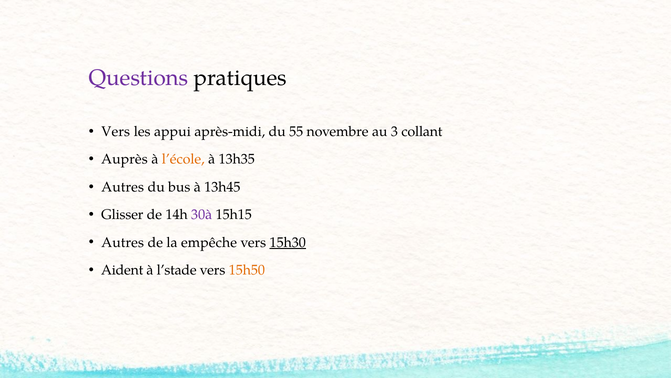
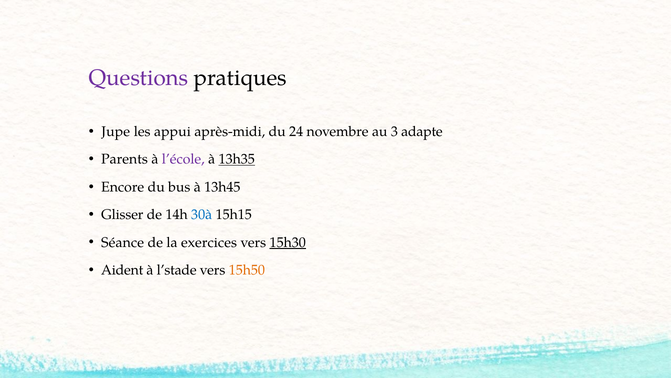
Vers at (116, 131): Vers -> Jupe
55: 55 -> 24
collant: collant -> adapte
Auprès: Auprès -> Parents
l’école colour: orange -> purple
13h35 underline: none -> present
Autres at (123, 187): Autres -> Encore
30à colour: purple -> blue
Autres at (123, 242): Autres -> Séance
empêche: empêche -> exercices
